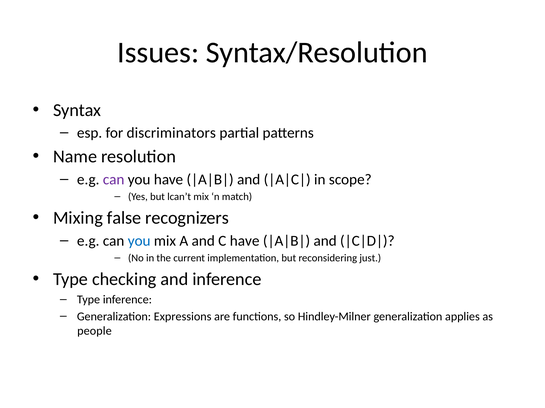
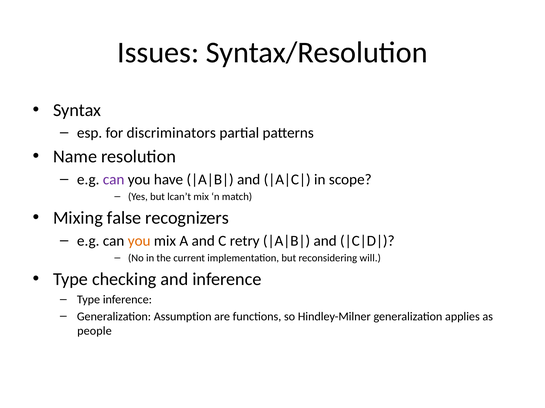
you at (139, 241) colour: blue -> orange
C have: have -> retry
just: just -> will
Expressions: Expressions -> Assumption
